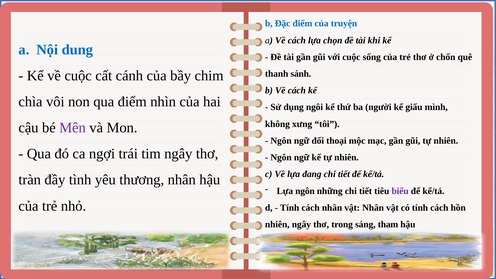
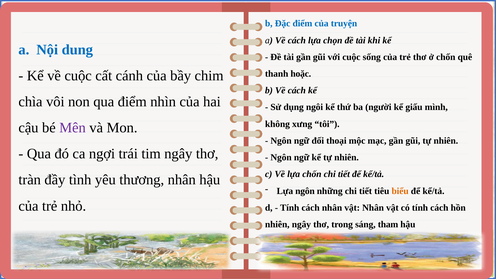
sánh: sánh -> hoặc
lựa đang: đang -> chốn
biểu colour: purple -> orange
